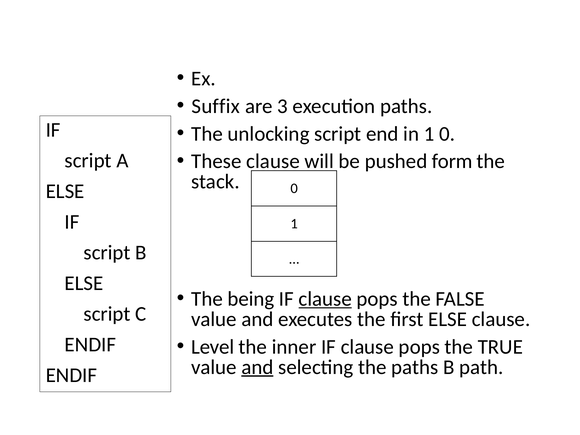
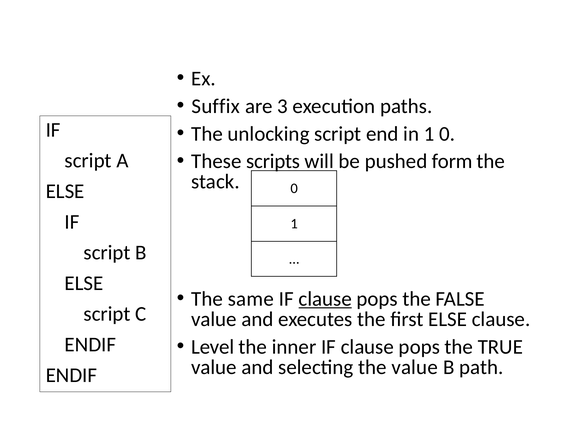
These clause: clause -> scripts
being: being -> same
and at (257, 367) underline: present -> none
the paths: paths -> value
